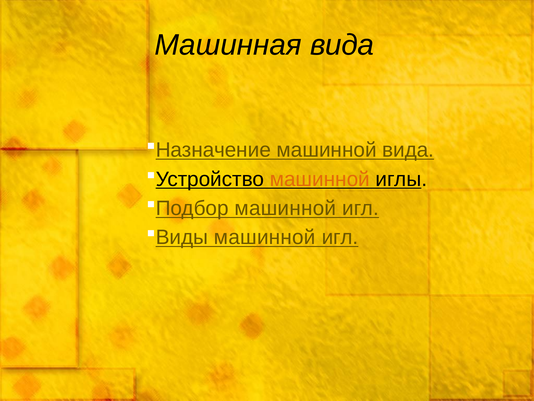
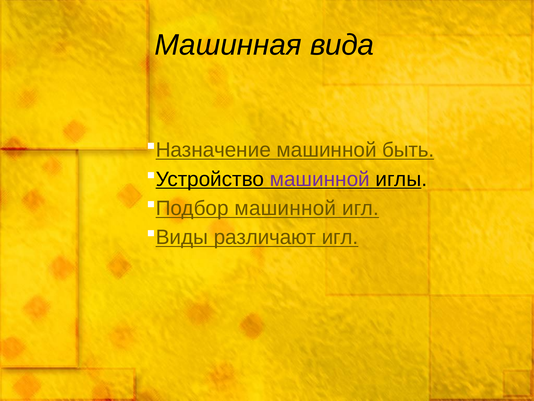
машинной вида: вида -> быть
машинной at (320, 179) colour: orange -> purple
машинной at (265, 237): машинной -> различают
